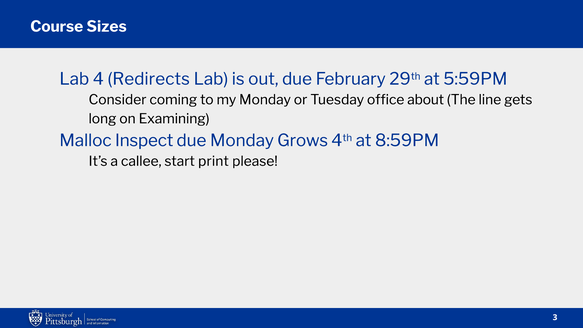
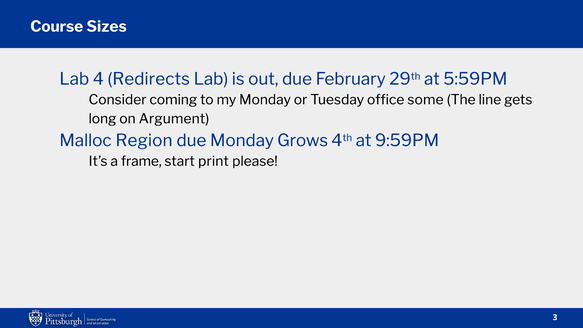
about: about -> some
Examining: Examining -> Argument
Inspect: Inspect -> Region
8:59PM: 8:59PM -> 9:59PM
callee: callee -> frame
